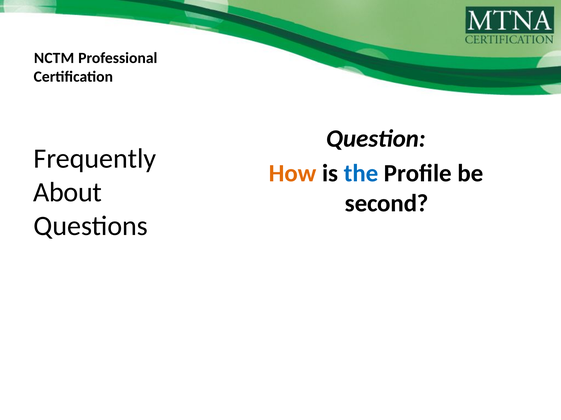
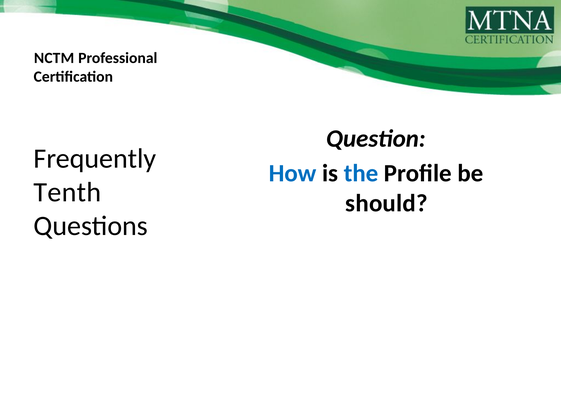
How colour: orange -> blue
About: About -> Tenth
second: second -> should
